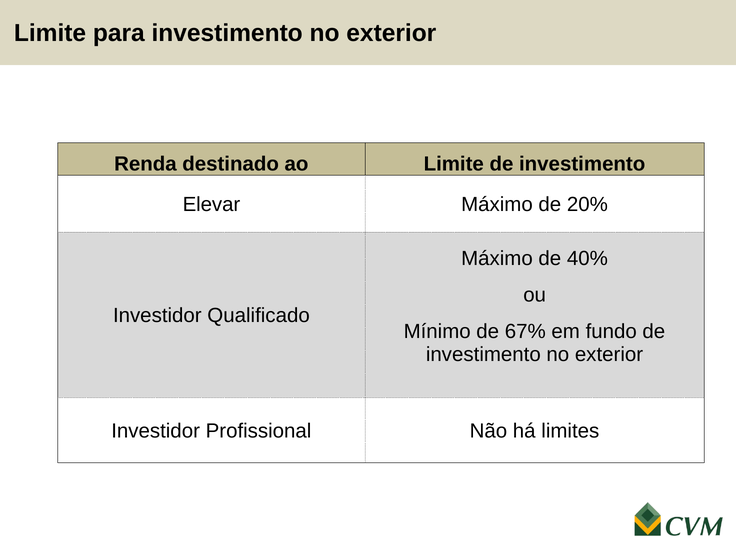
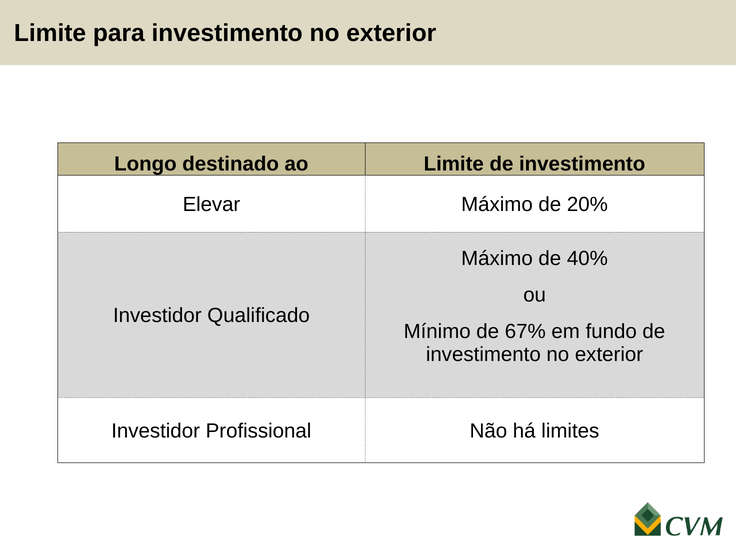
Renda: Renda -> Longo
